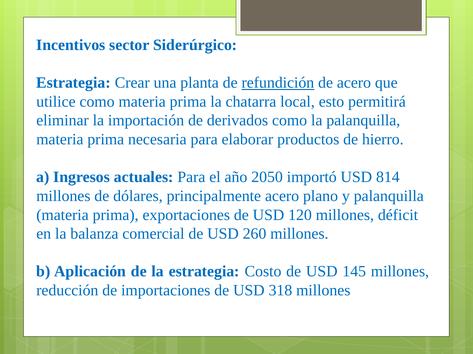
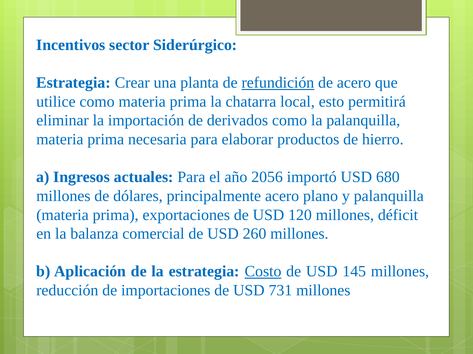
2050: 2050 -> 2056
814: 814 -> 680
Costo underline: none -> present
318: 318 -> 731
